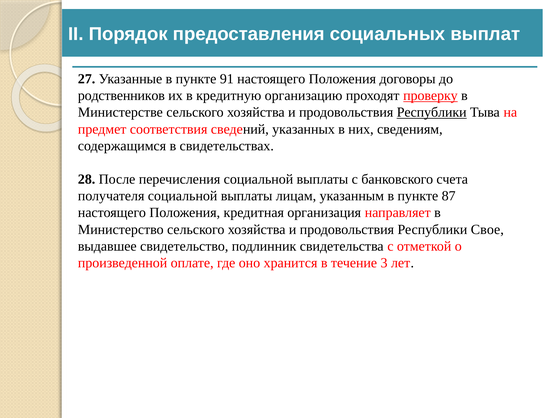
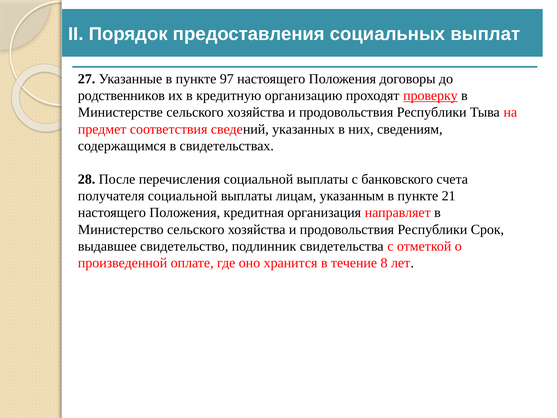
91: 91 -> 97
Республики at (432, 112) underline: present -> none
87: 87 -> 21
Свое: Свое -> Срок
3: 3 -> 8
